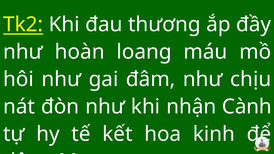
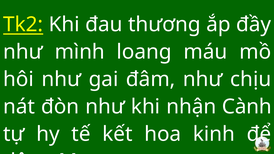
hoàn: hoàn -> mình
